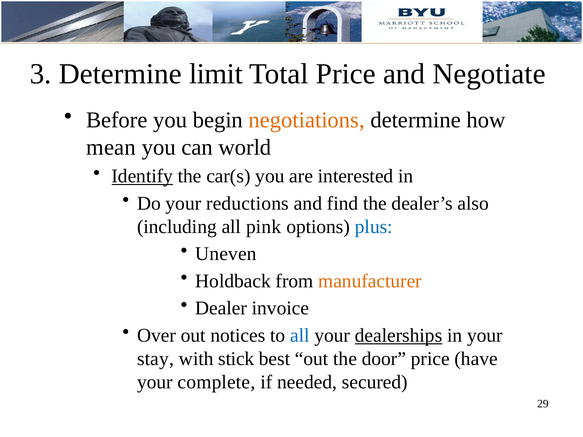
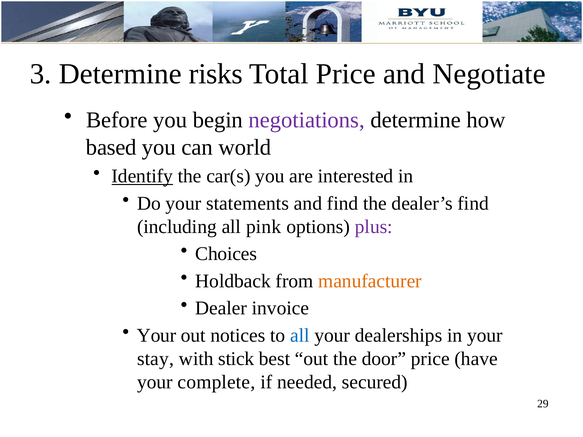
limit: limit -> risks
negotiations colour: orange -> purple
mean: mean -> based
reductions: reductions -> statements
dealer’s also: also -> find
plus colour: blue -> purple
Uneven: Uneven -> Choices
Over at (156, 336): Over -> Your
dealerships underline: present -> none
